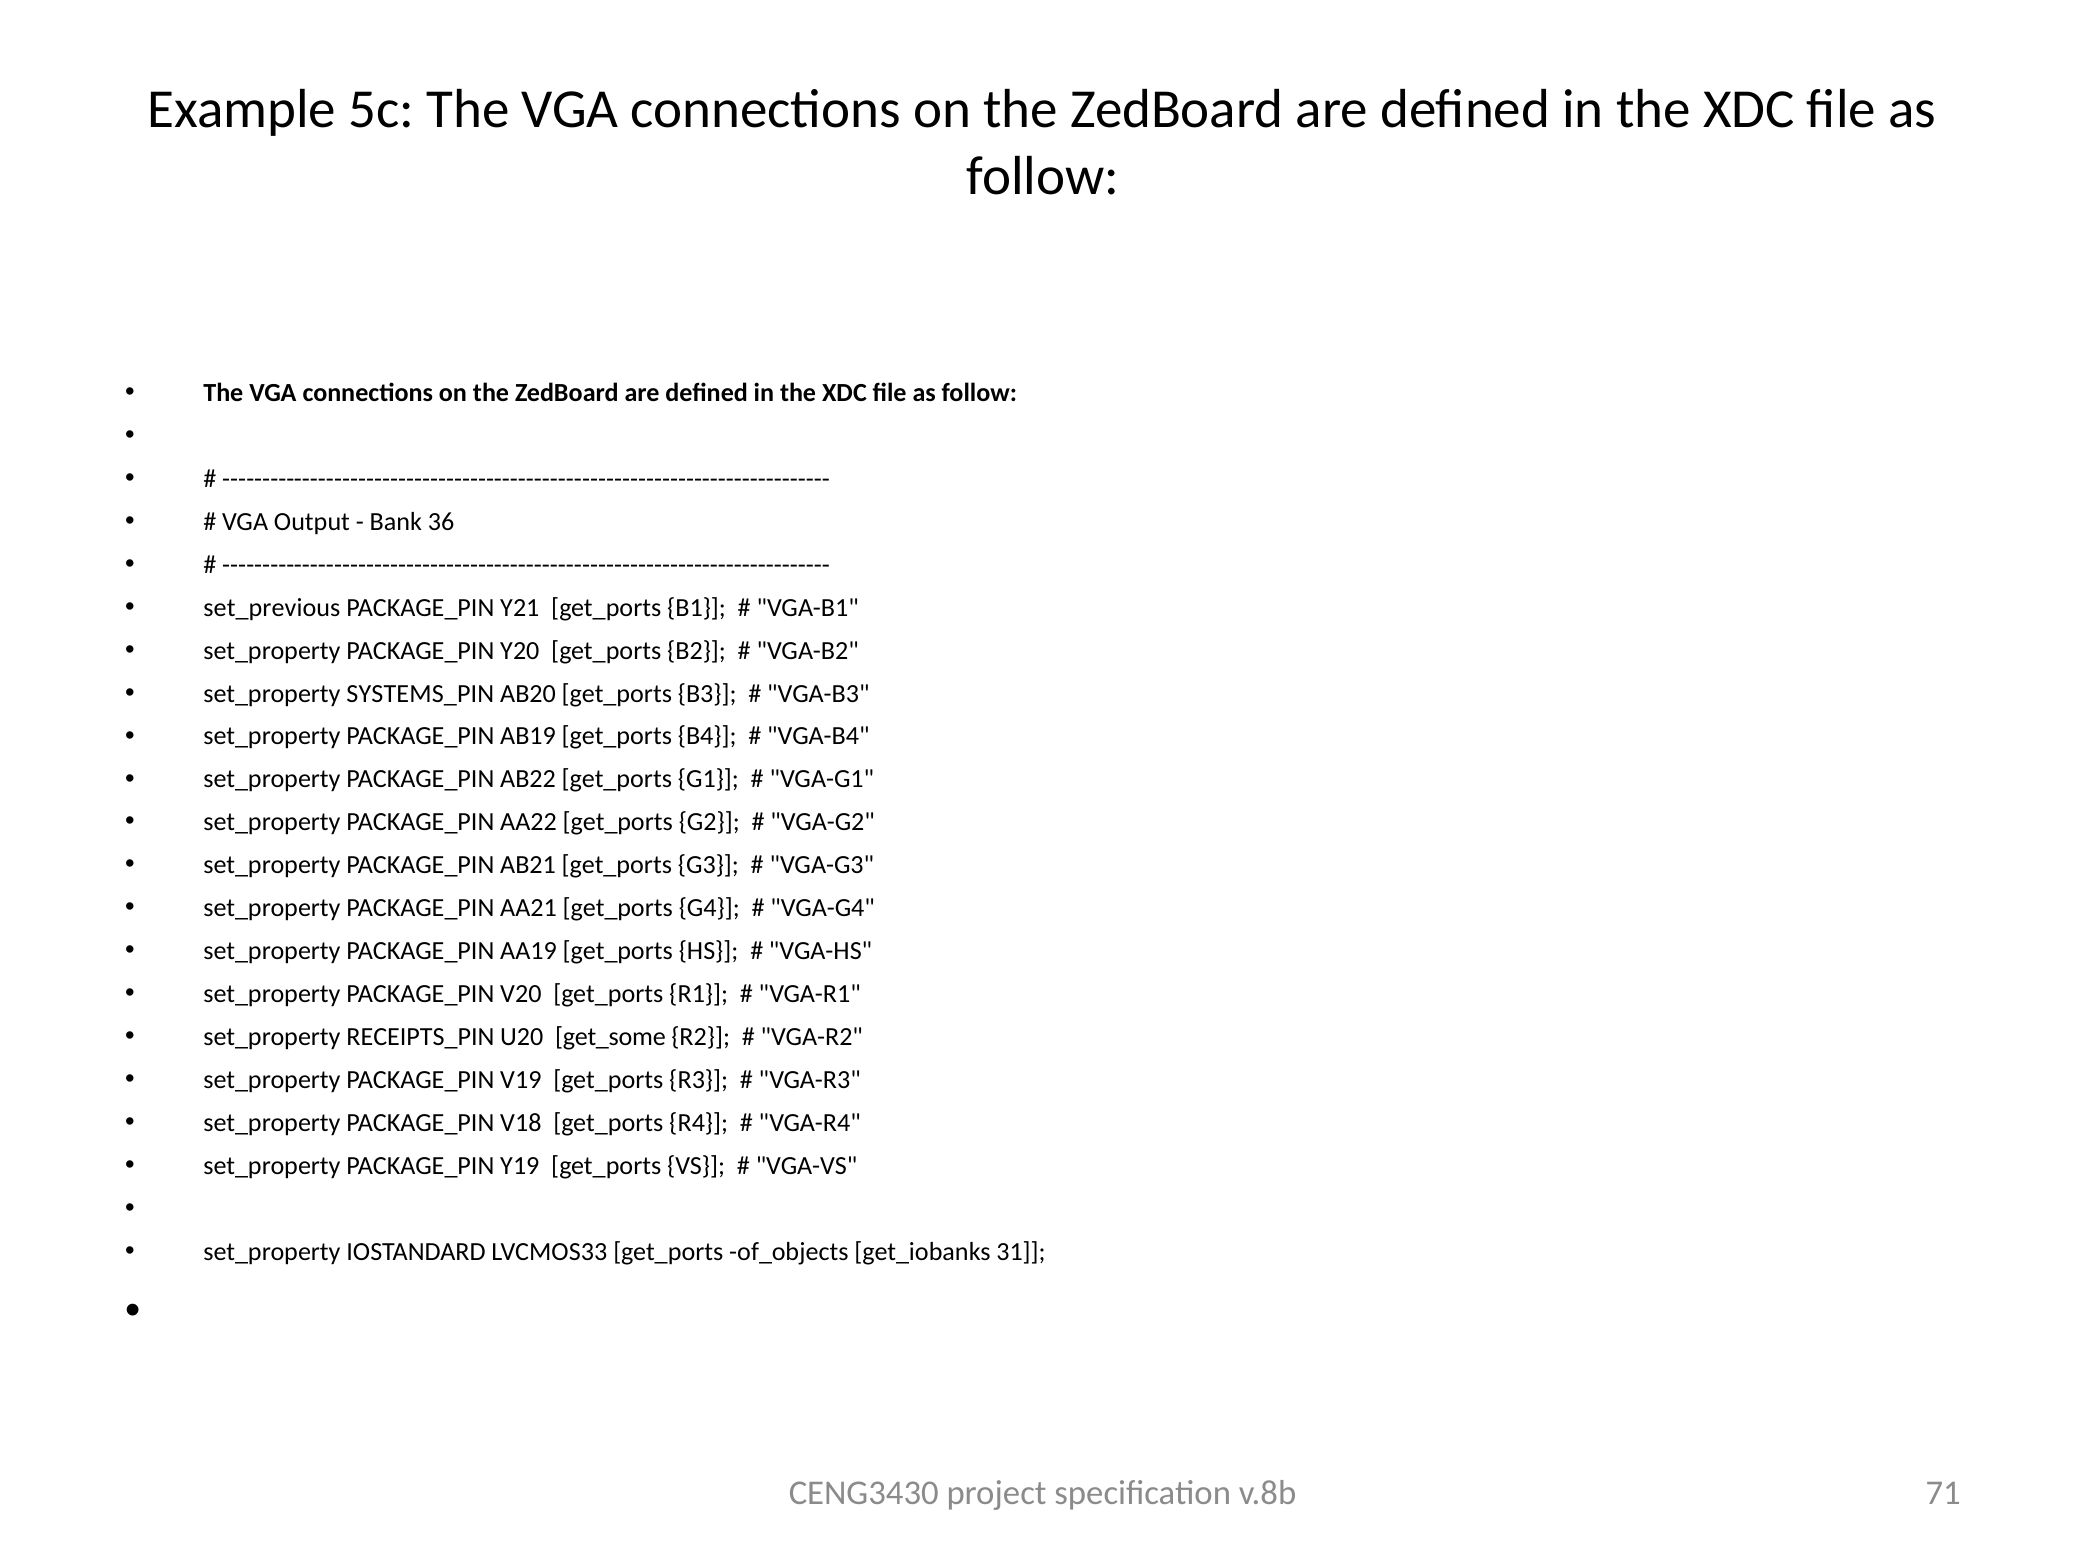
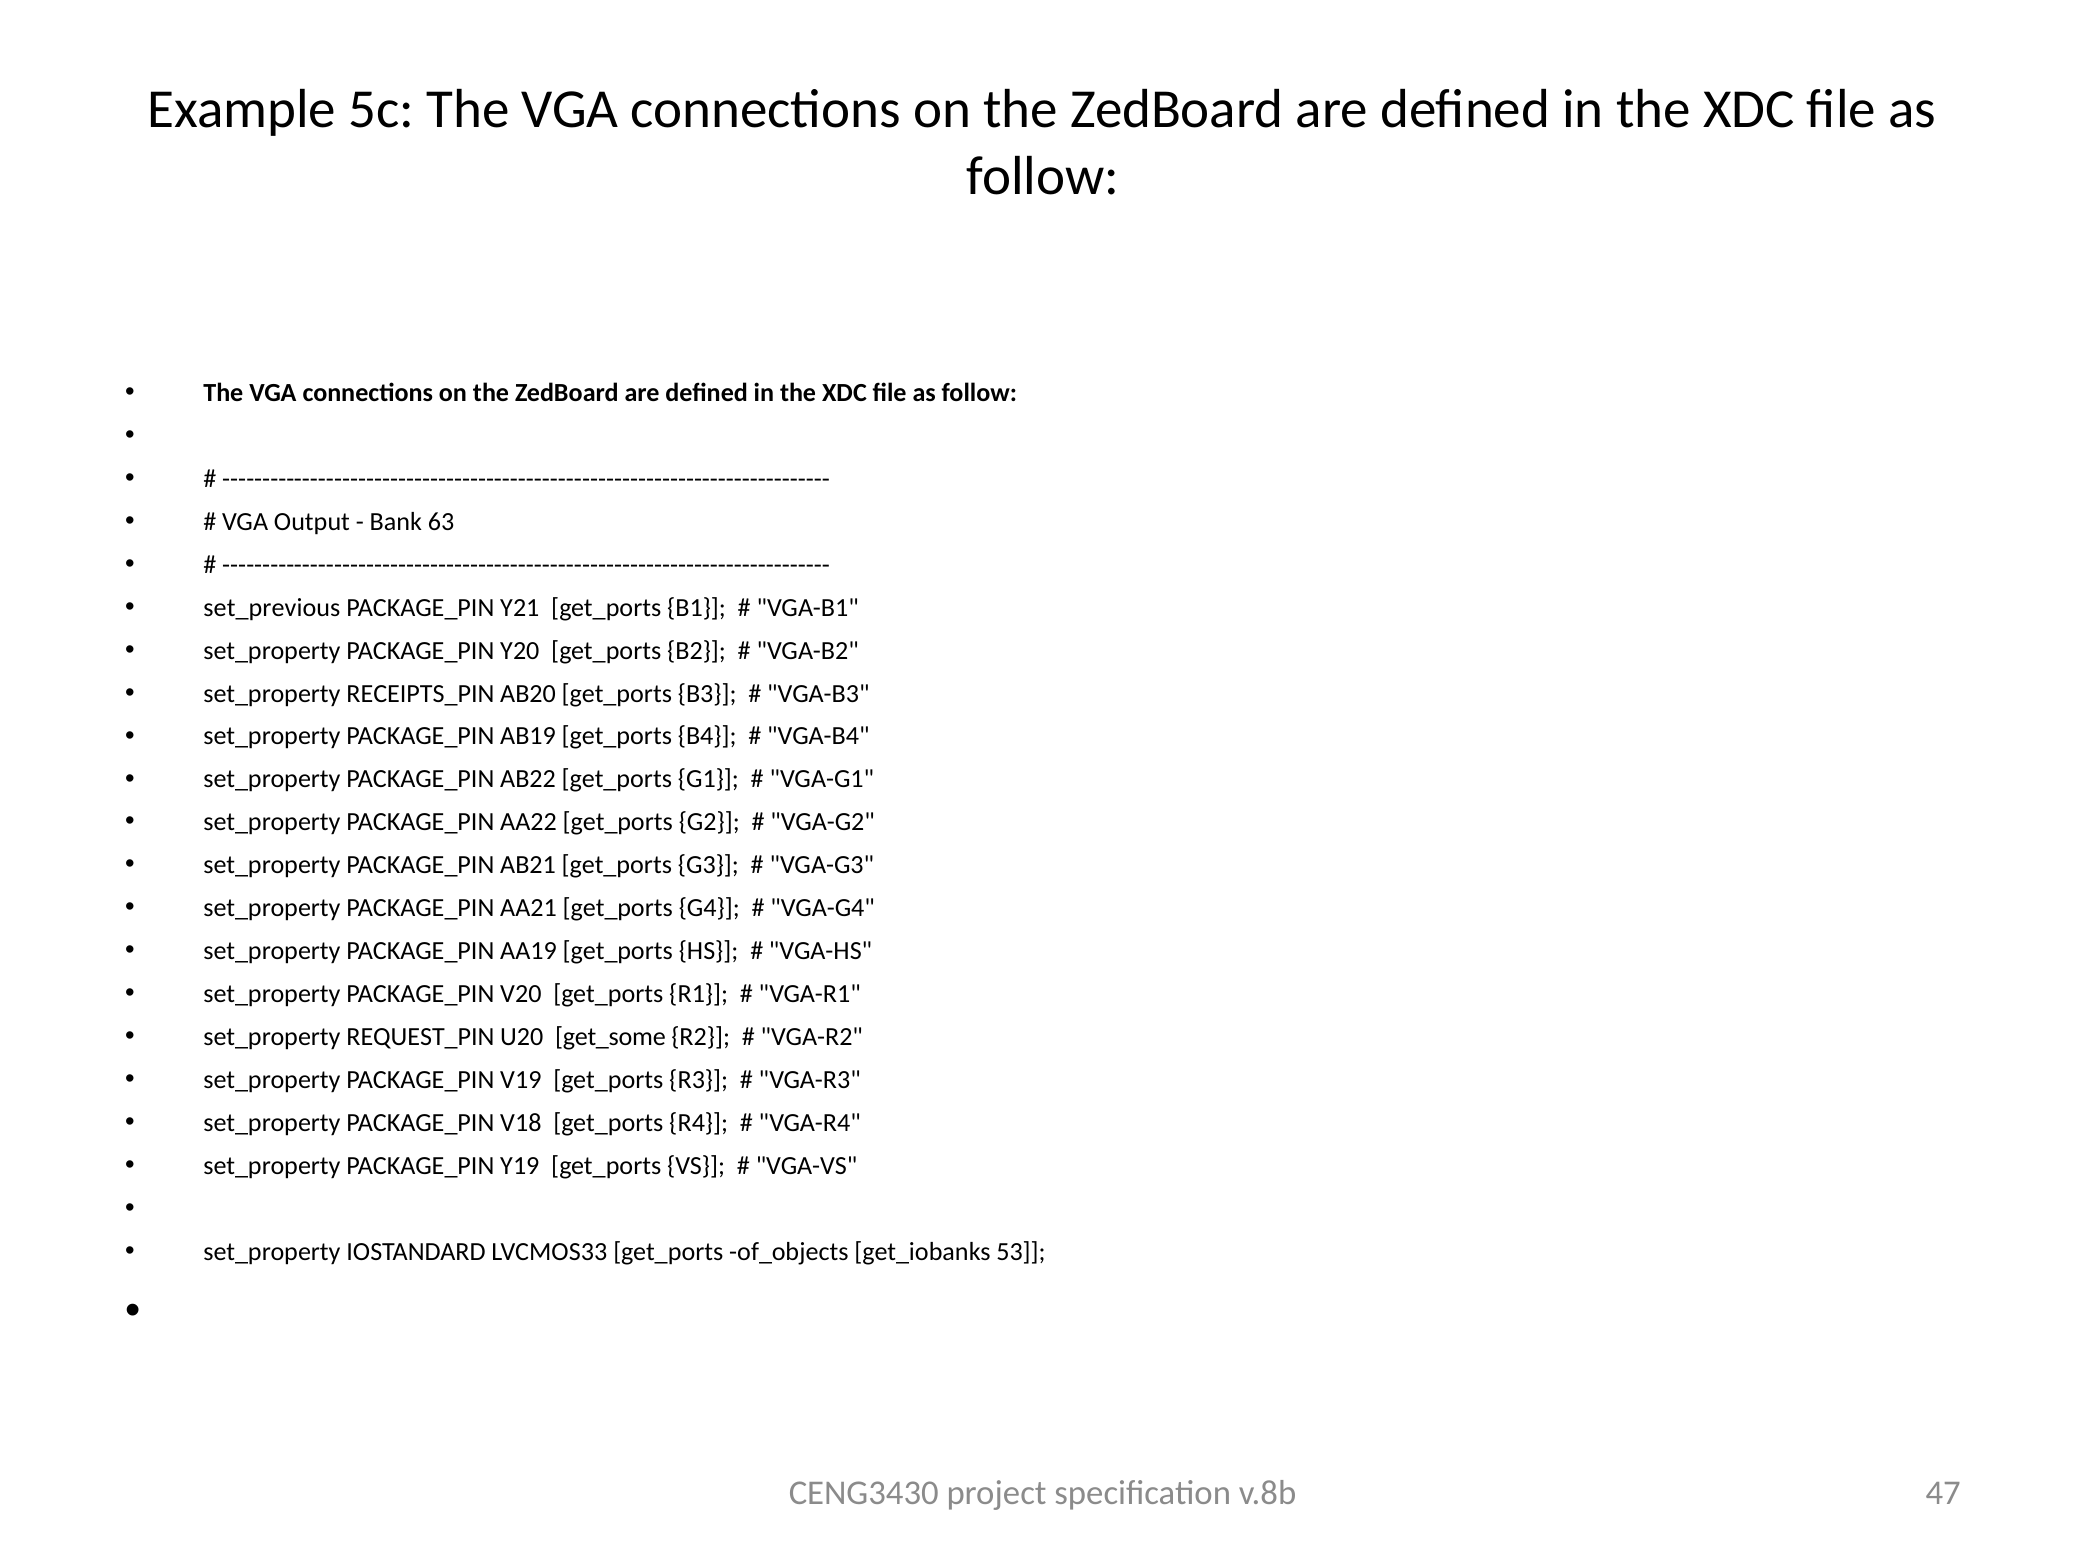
36: 36 -> 63
SYSTEMS_PIN: SYSTEMS_PIN -> RECEIPTS_PIN
RECEIPTS_PIN: RECEIPTS_PIN -> REQUEST_PIN
31: 31 -> 53
71: 71 -> 47
